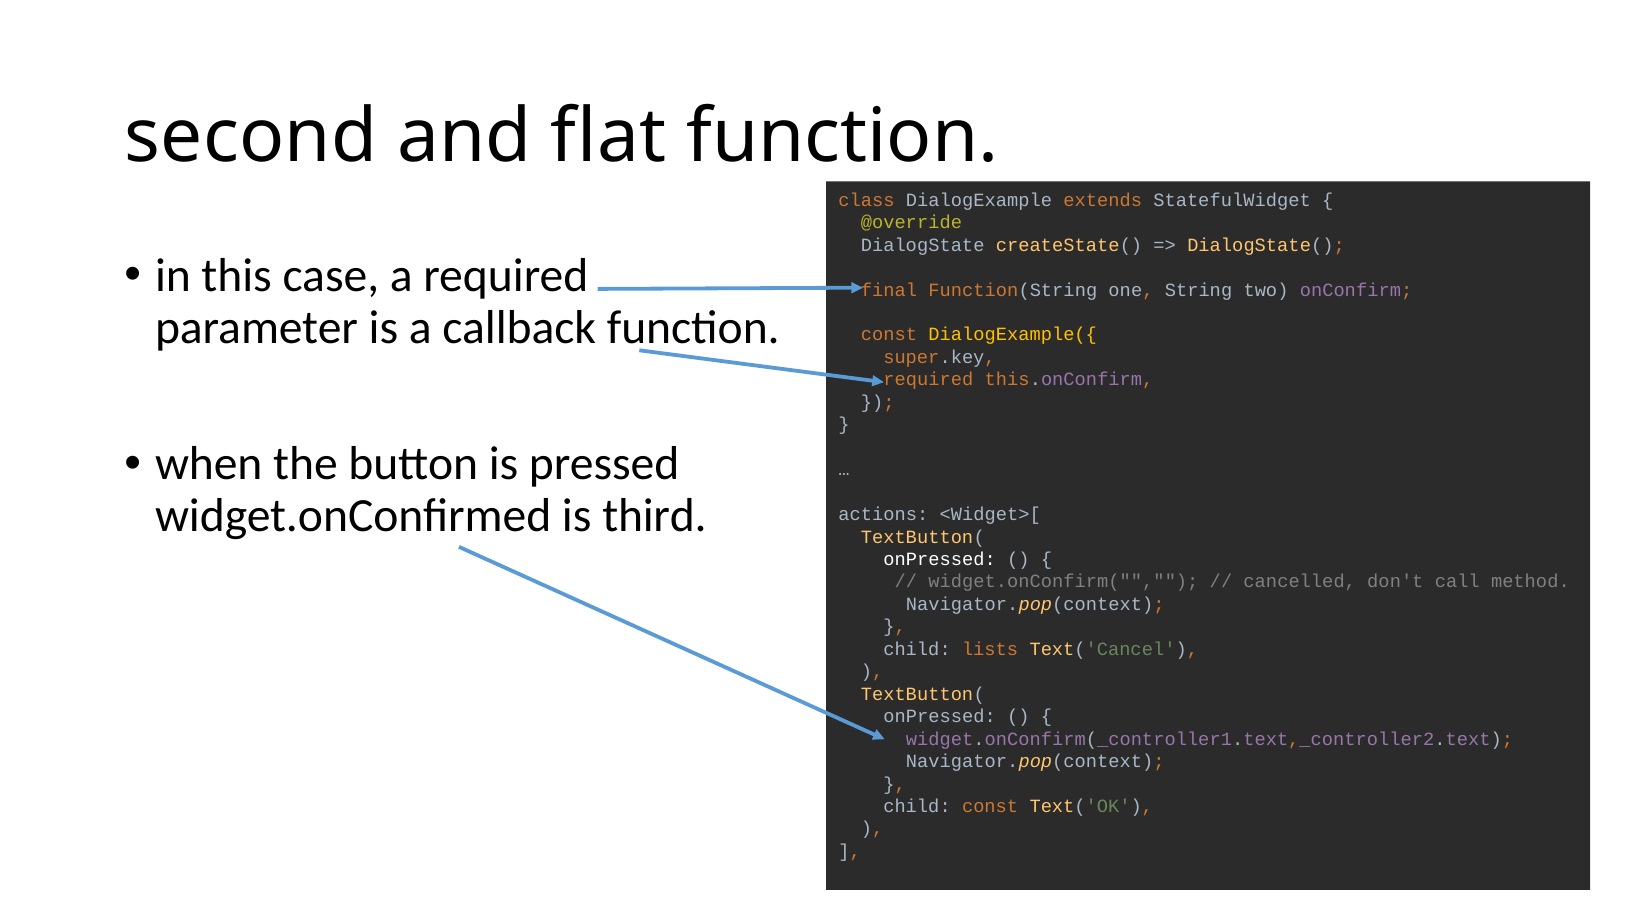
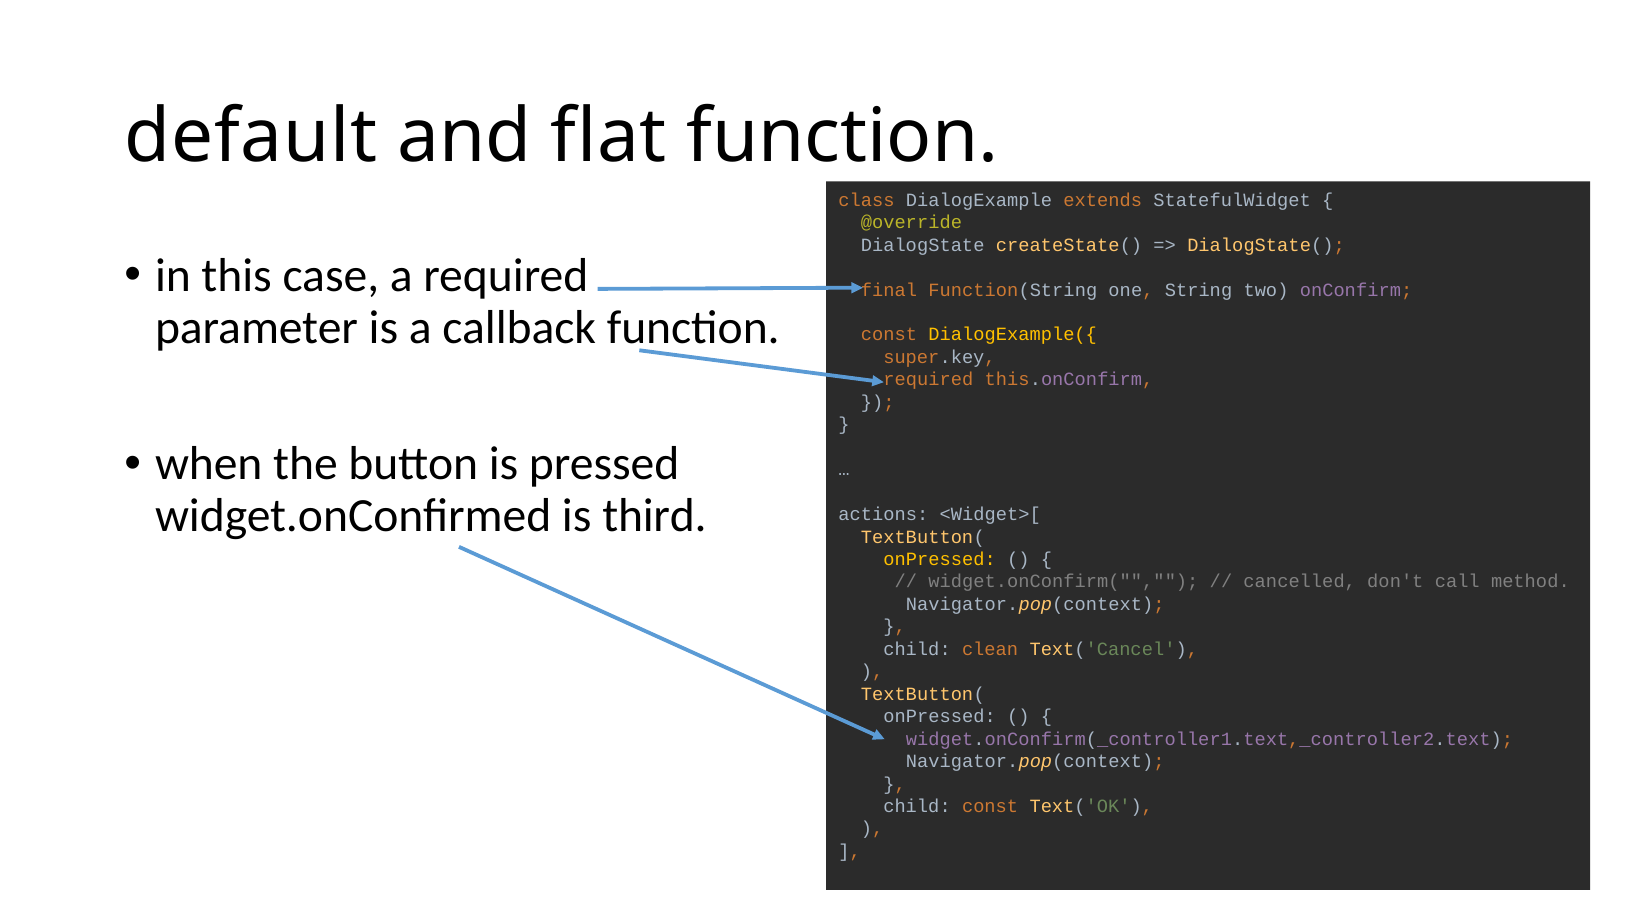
second: second -> default
onPressed at (940, 559) colour: white -> yellow
lists: lists -> clean
